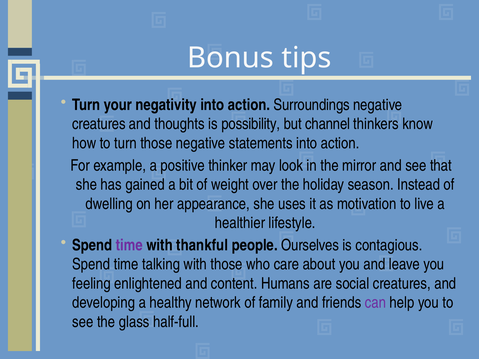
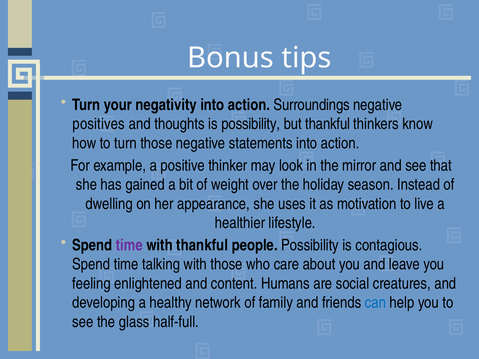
creatures at (99, 124): creatures -> positives
but channel: channel -> thankful
people Ourselves: Ourselves -> Possibility
can colour: purple -> blue
